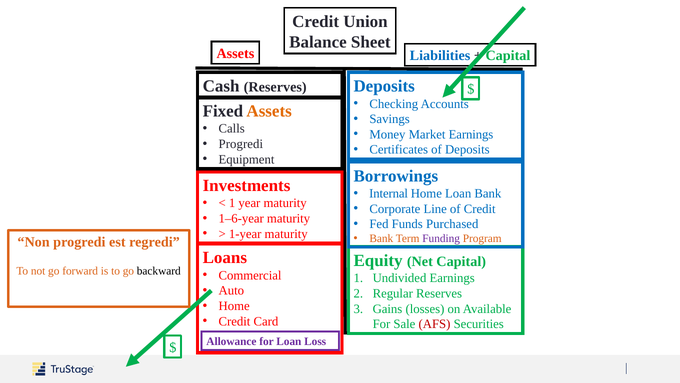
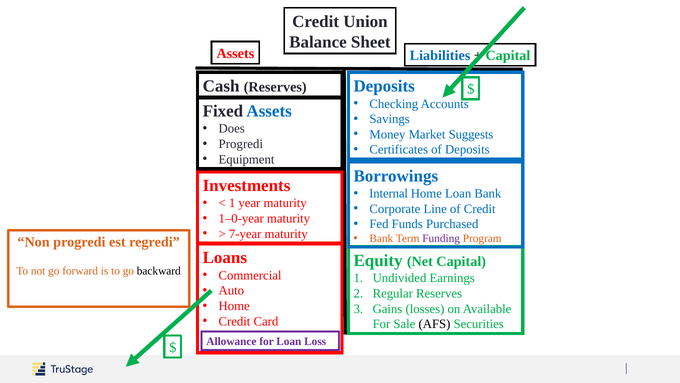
Assets at (269, 111) colour: orange -> blue
Calls: Calls -> Does
Market Earnings: Earnings -> Suggests
1–6-year: 1–6-year -> 1–0-year
1-year: 1-year -> 7-year
AFS colour: red -> black
